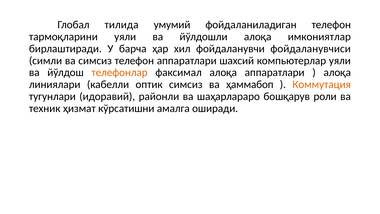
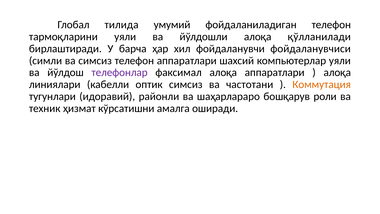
имкониятлар: имкониятлар -> қўлланилади
телефонлар colour: orange -> purple
ҳаммабоп: ҳаммабоп -> частотани
